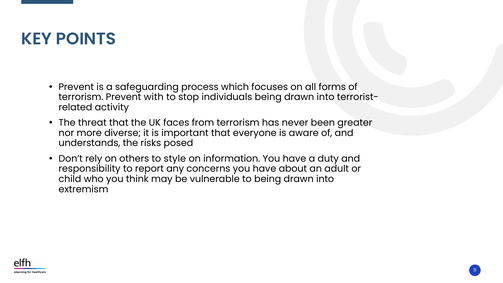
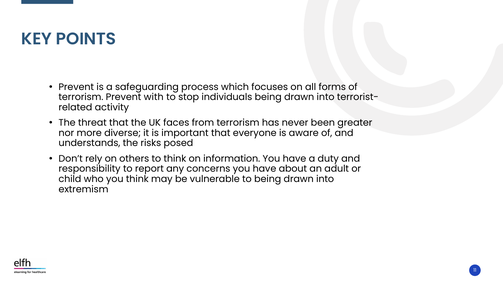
to style: style -> think
